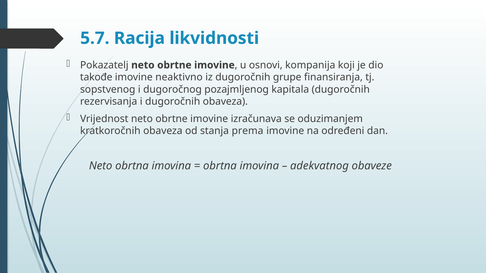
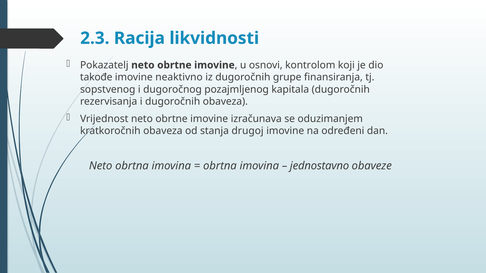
5.7: 5.7 -> 2.3
kompanija: kompanija -> kontrolom
prema: prema -> drugoj
adekvatnog: adekvatnog -> jednostavno
